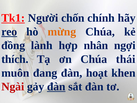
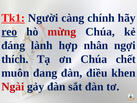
chốn: chốn -> càng
mừng colour: orange -> red
đồng: đồng -> đáng
thái: thái -> chết
hoạt: hoạt -> điều
đàn at (56, 86) underline: present -> none
